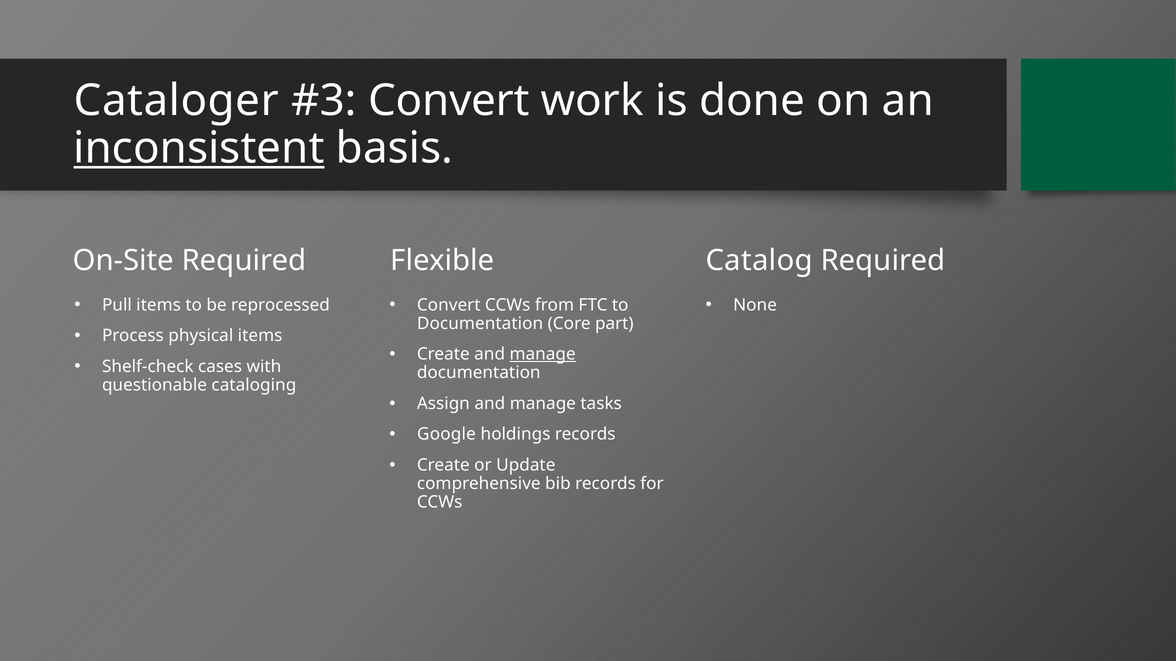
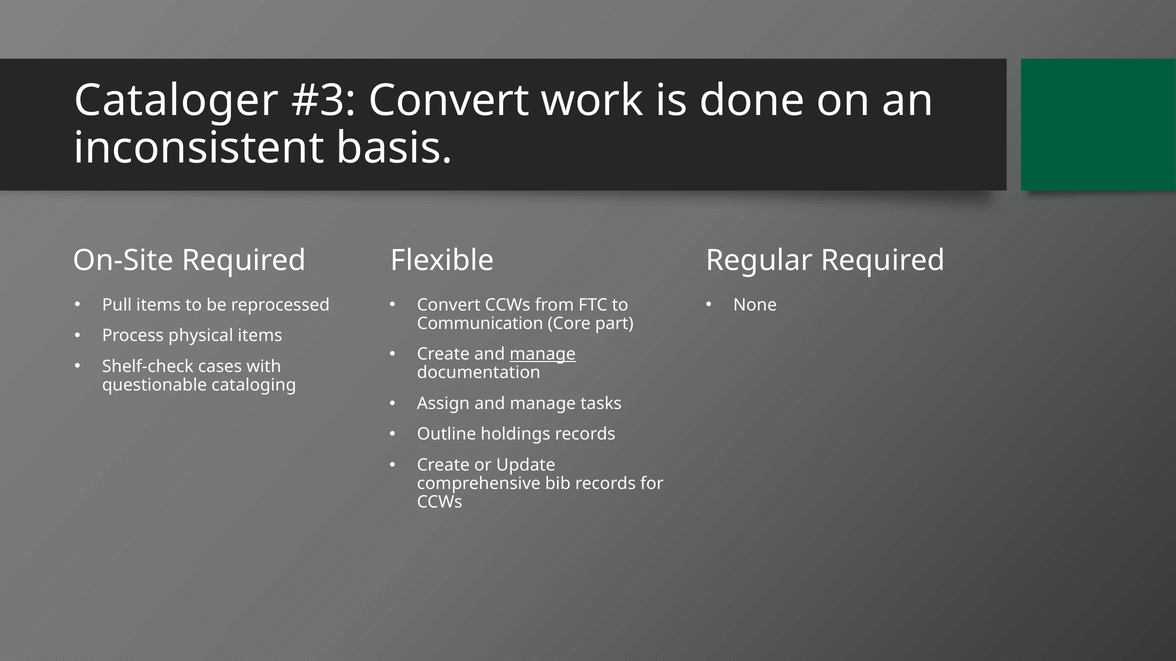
inconsistent underline: present -> none
Catalog: Catalog -> Regular
Documentation at (480, 324): Documentation -> Communication
Google: Google -> Outline
